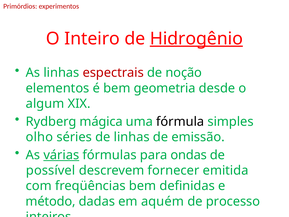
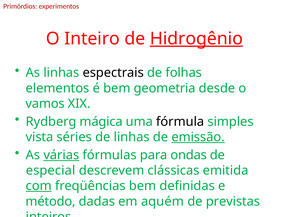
espectrais colour: red -> black
noção: noção -> folhas
algum: algum -> vamos
olho: olho -> vista
emissão underline: none -> present
possível: possível -> especial
fornecer: fornecer -> clássicas
com underline: none -> present
processo: processo -> previstas
